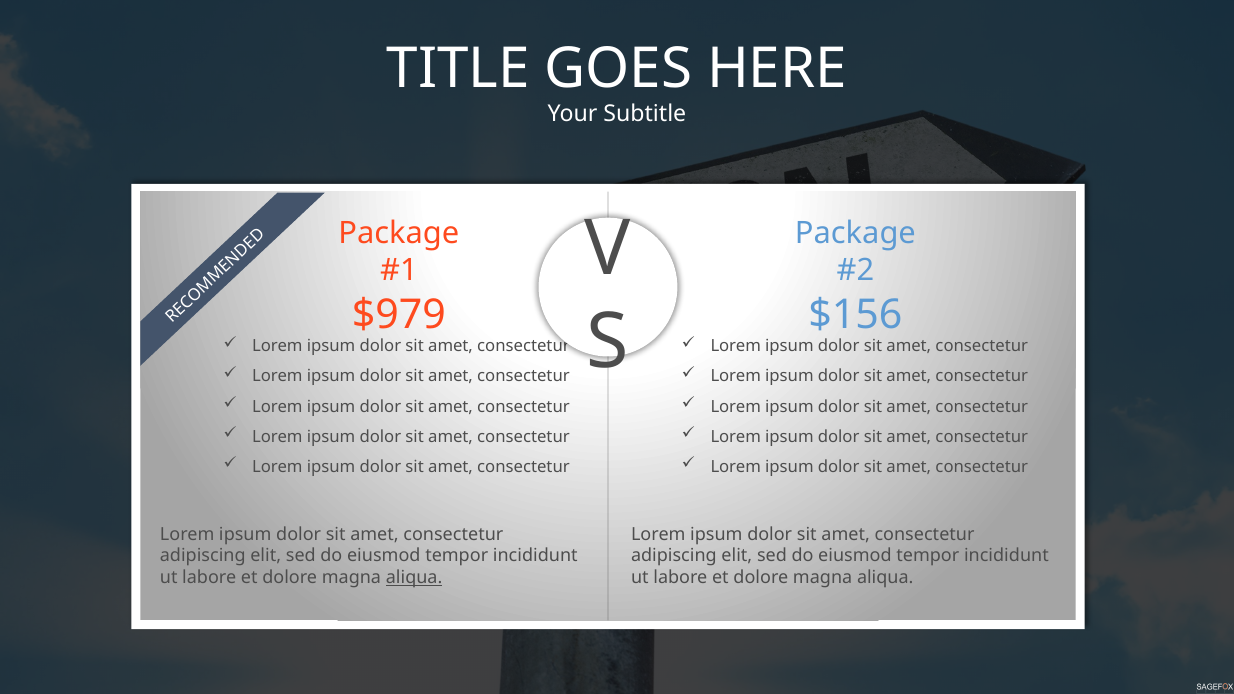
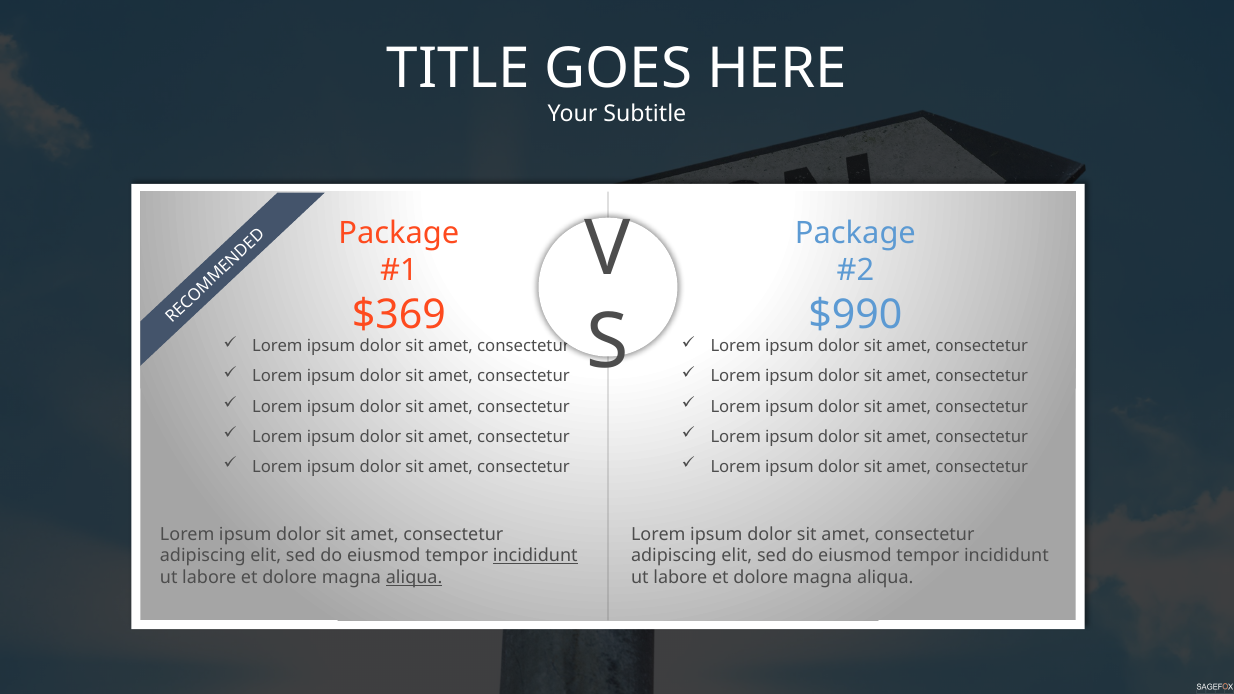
$979: $979 -> $369
$156: $156 -> $990
incididunt at (535, 556) underline: none -> present
